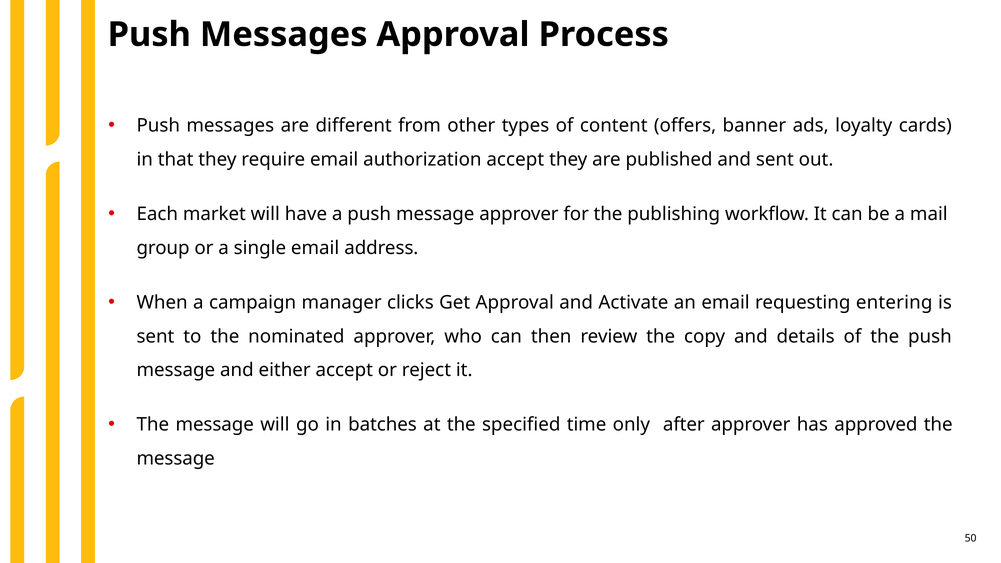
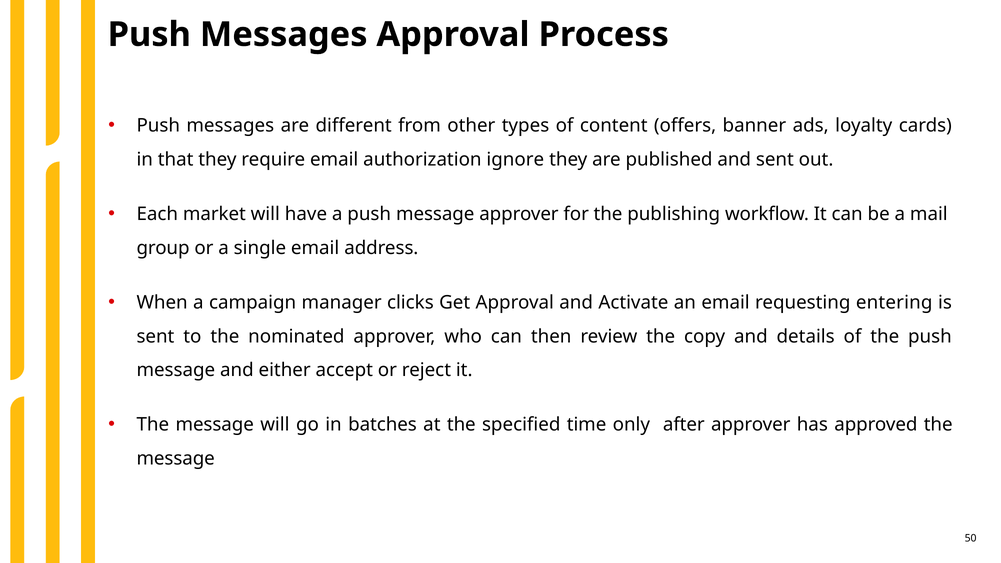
authorization accept: accept -> ignore
